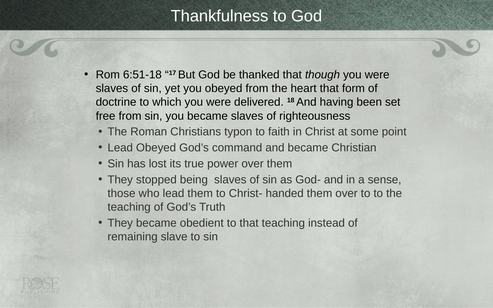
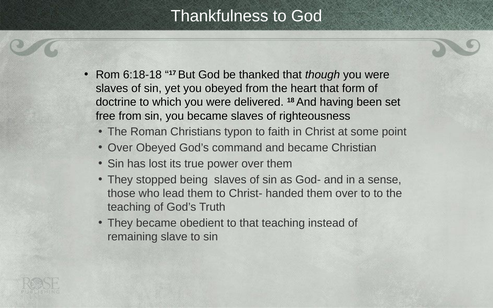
6:51-18: 6:51-18 -> 6:18-18
Lead at (120, 148): Lead -> Over
